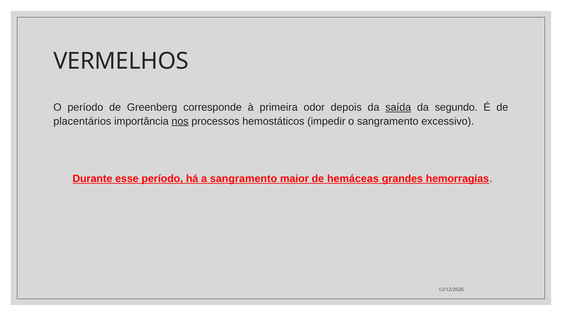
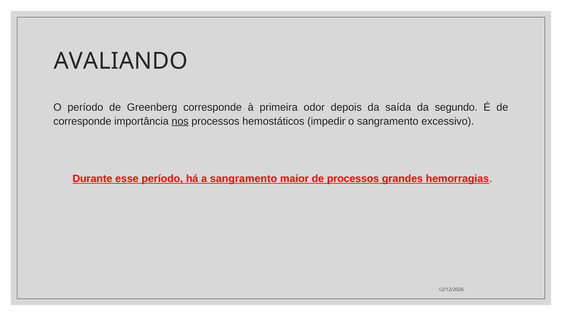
VERMELHOS: VERMELHOS -> AVALIANDO
saída underline: present -> none
placentários at (82, 121): placentários -> corresponde
de hemáceas: hemáceas -> processos
